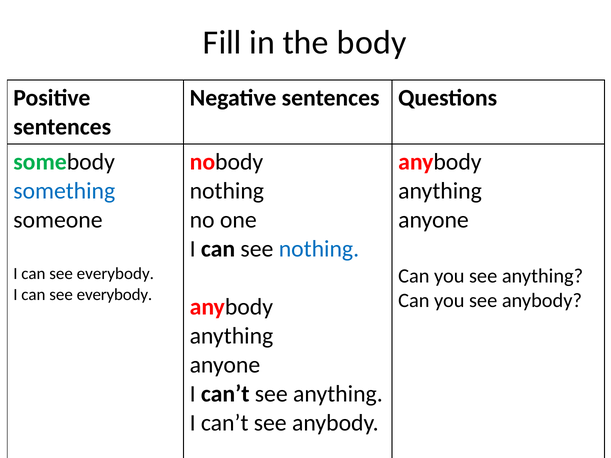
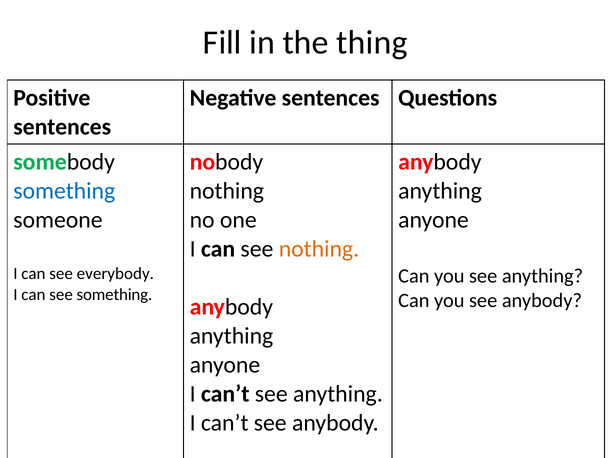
body: body -> thing
nothing at (319, 249) colour: blue -> orange
everybody at (114, 295): everybody -> something
